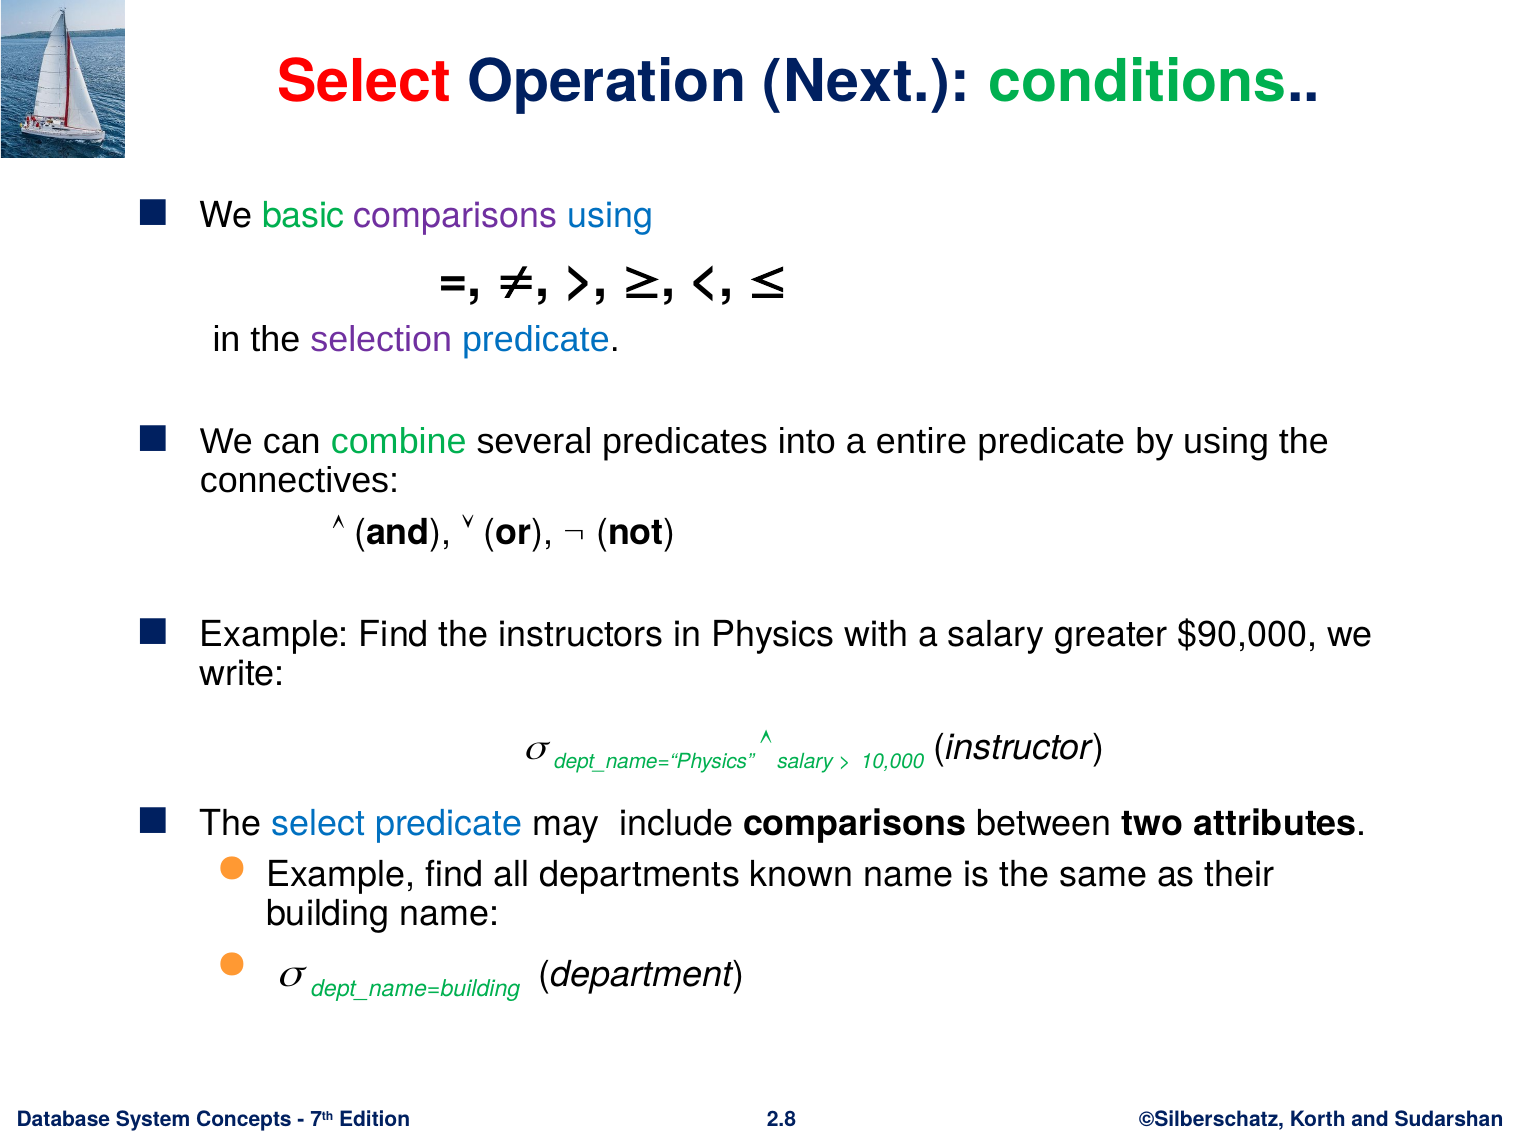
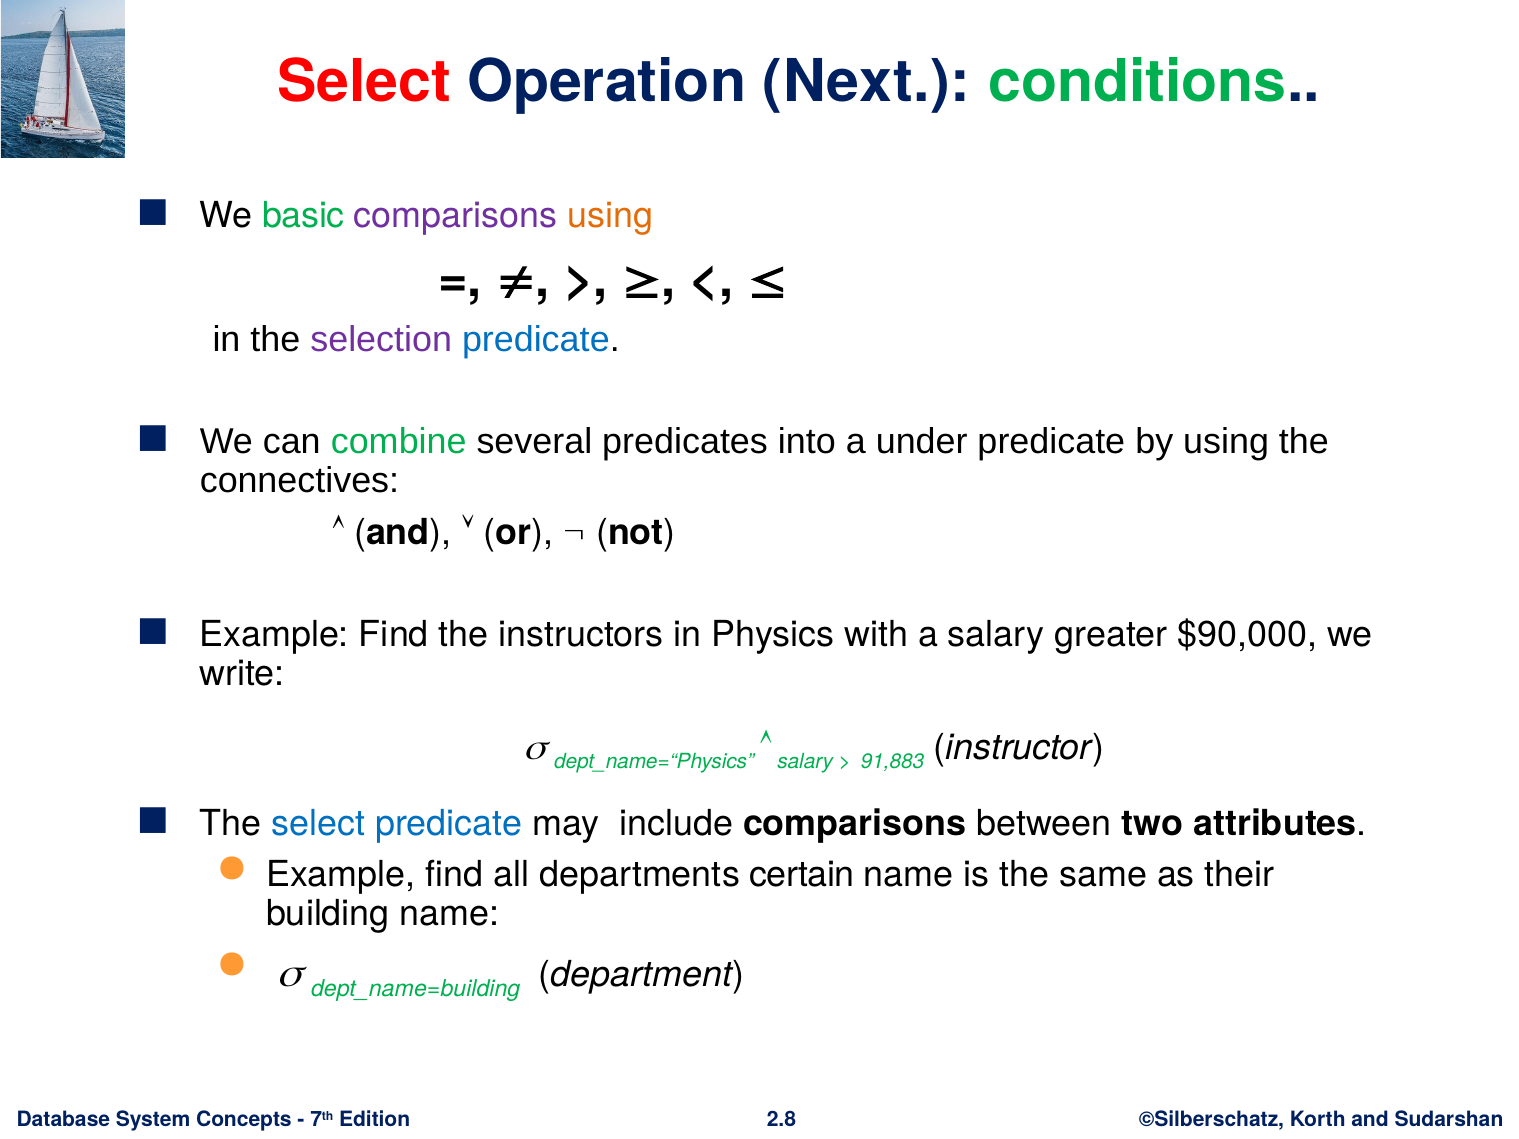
using at (611, 216) colour: blue -> orange
entire: entire -> under
10,000: 10,000 -> 91,883
known: known -> certain
